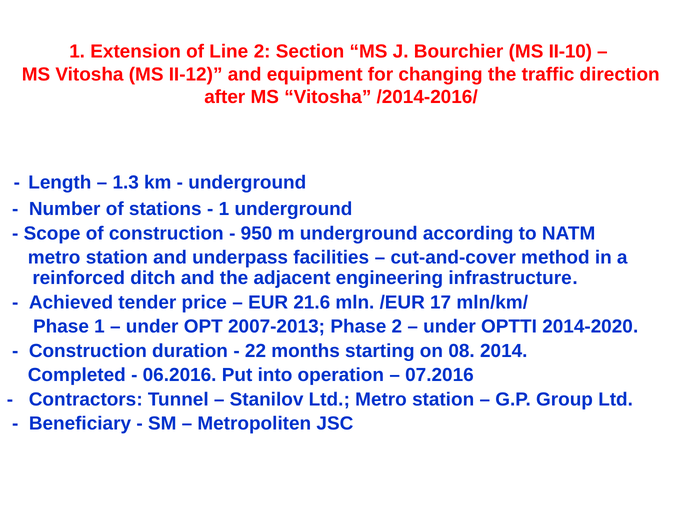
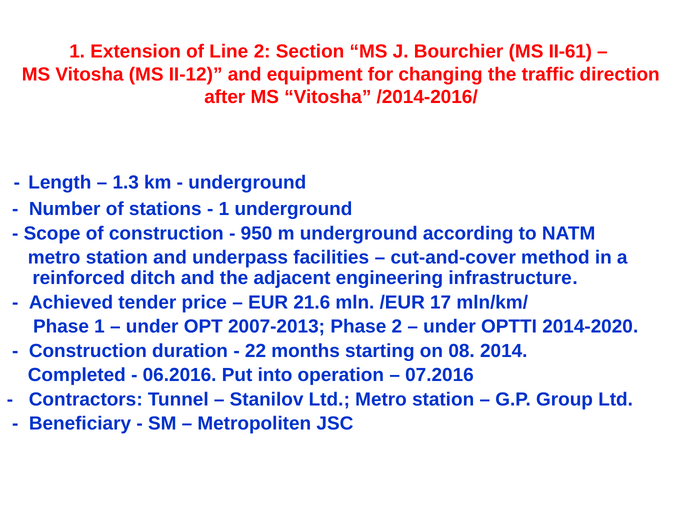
ІІ-10: ІІ-10 -> ІІ-61
